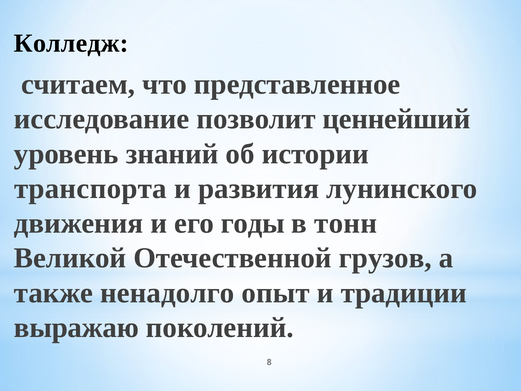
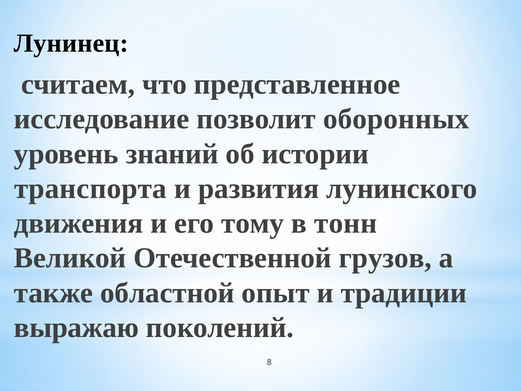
Колледж: Колледж -> Лунинец
ценнейший: ценнейший -> оборонных
годы: годы -> тому
ненадолго: ненадолго -> областной
